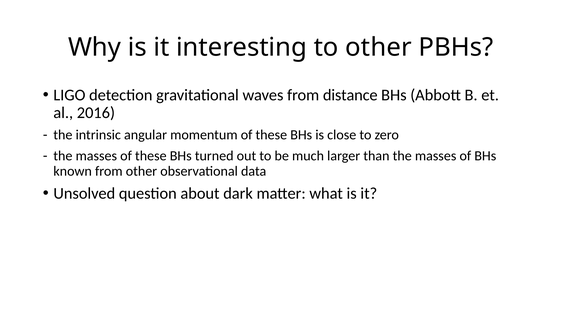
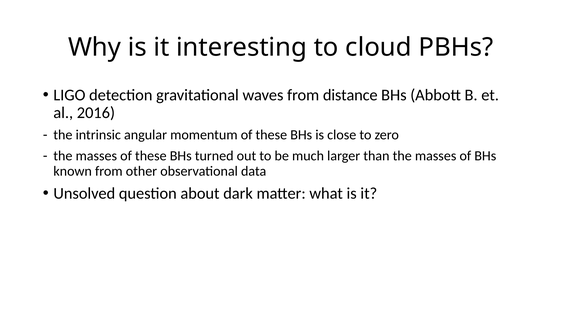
to other: other -> cloud
